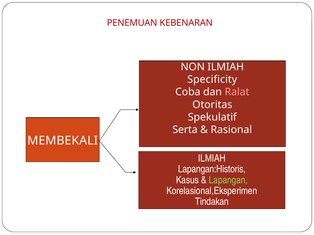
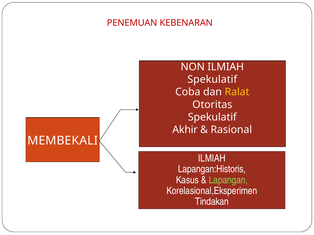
Specificity at (212, 80): Specificity -> Spekulatif
Ralat colour: pink -> yellow
Serta: Serta -> Akhir
